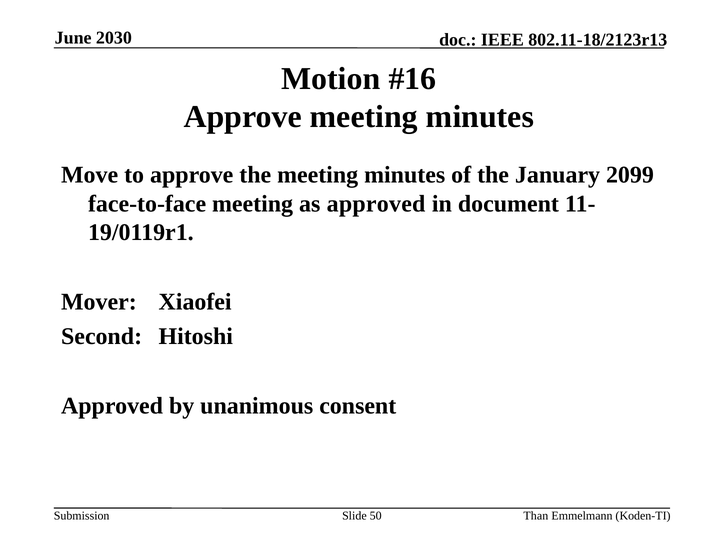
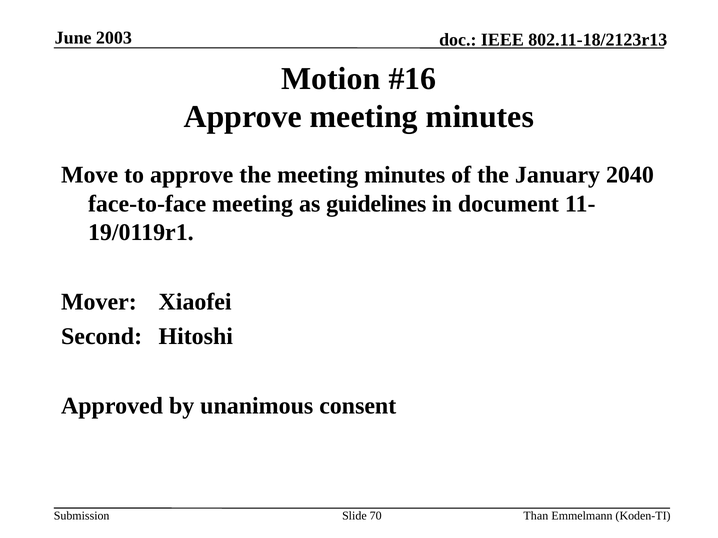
2030: 2030 -> 2003
2099: 2099 -> 2040
as approved: approved -> guidelines
50: 50 -> 70
